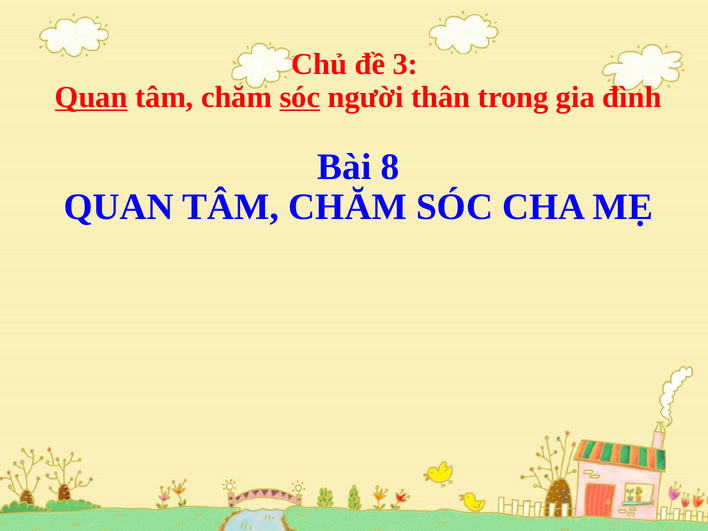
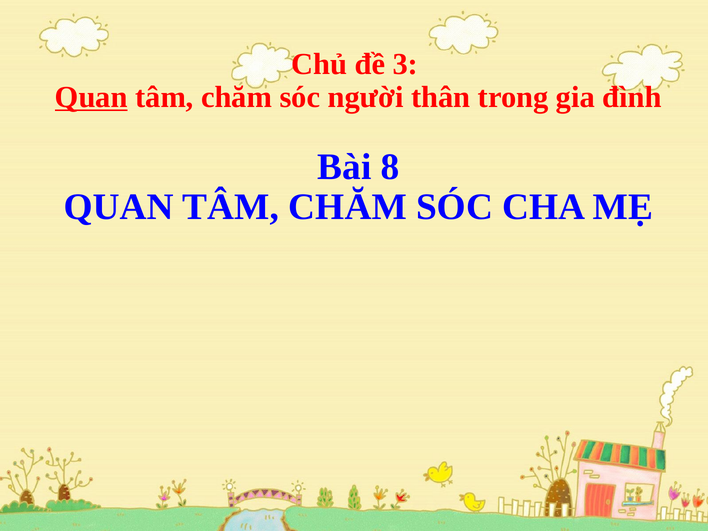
sóc at (300, 97) underline: present -> none
